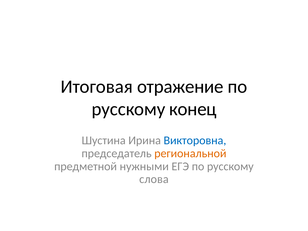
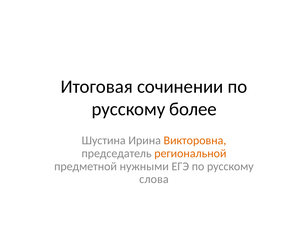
отражение: отражение -> сочинении
конец: конец -> более
Викторовна colour: blue -> orange
